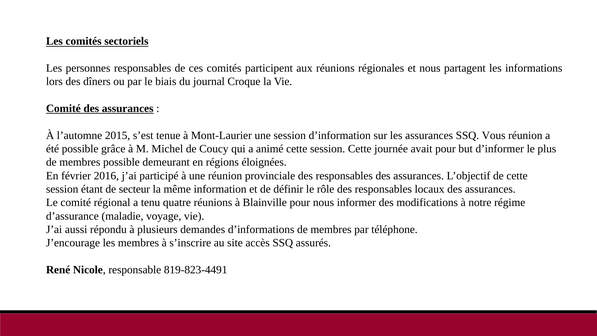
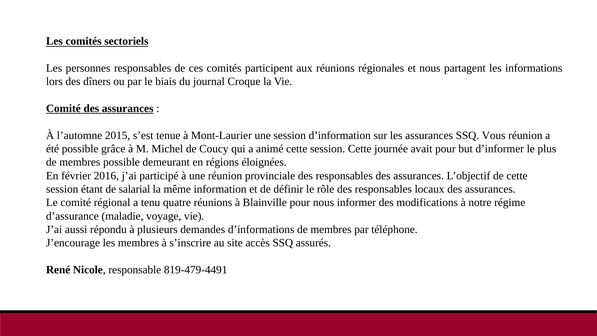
secteur: secteur -> salarial
819-823-4491: 819-823-4491 -> 819-479-4491
